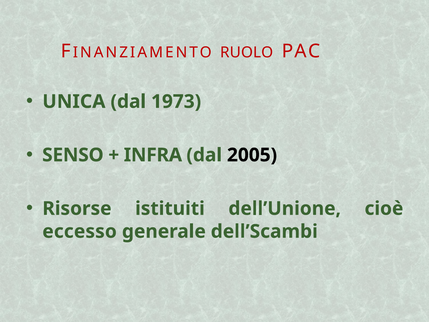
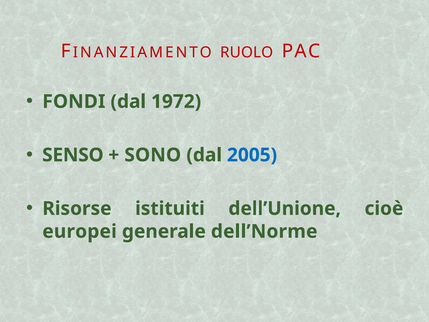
UNICA: UNICA -> FONDI
1973: 1973 -> 1972
INFRA: INFRA -> SONO
2005 colour: black -> blue
eccesso: eccesso -> europei
dell’Scambi: dell’Scambi -> dell’Norme
